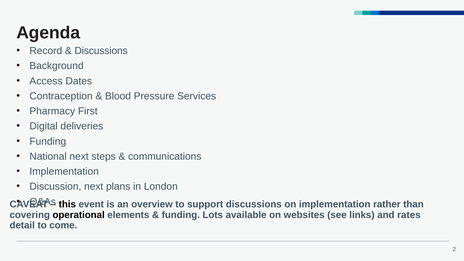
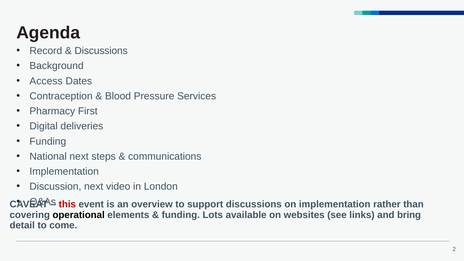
plans: plans -> video
this colour: black -> red
rates: rates -> bring
